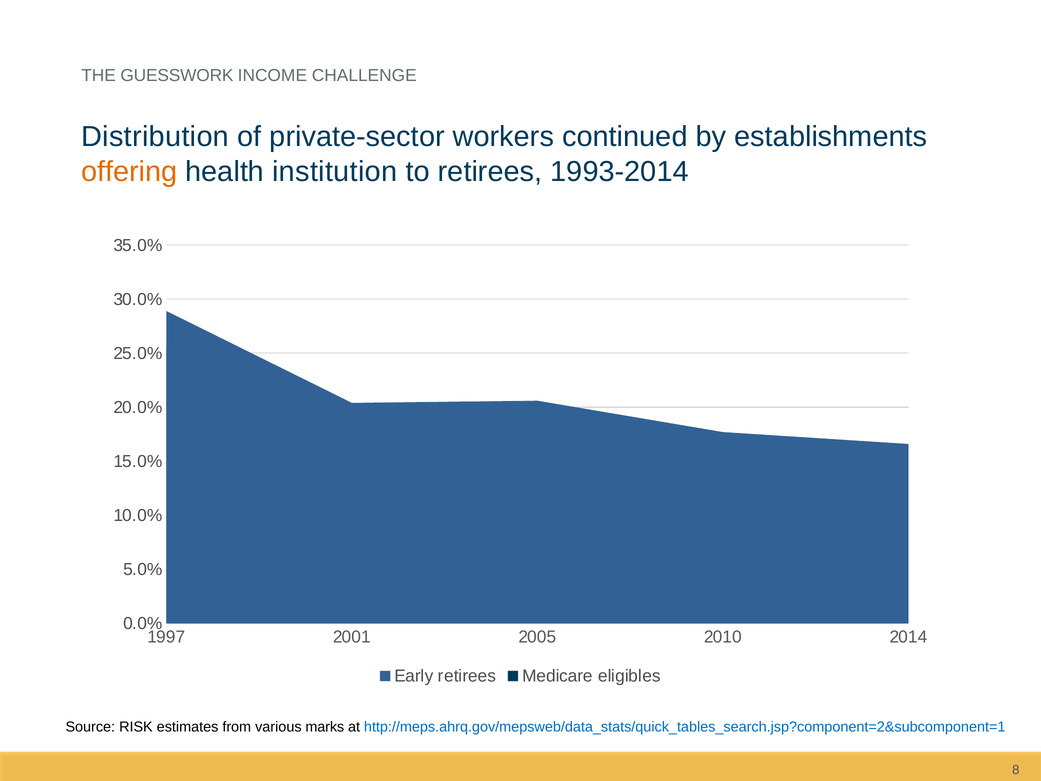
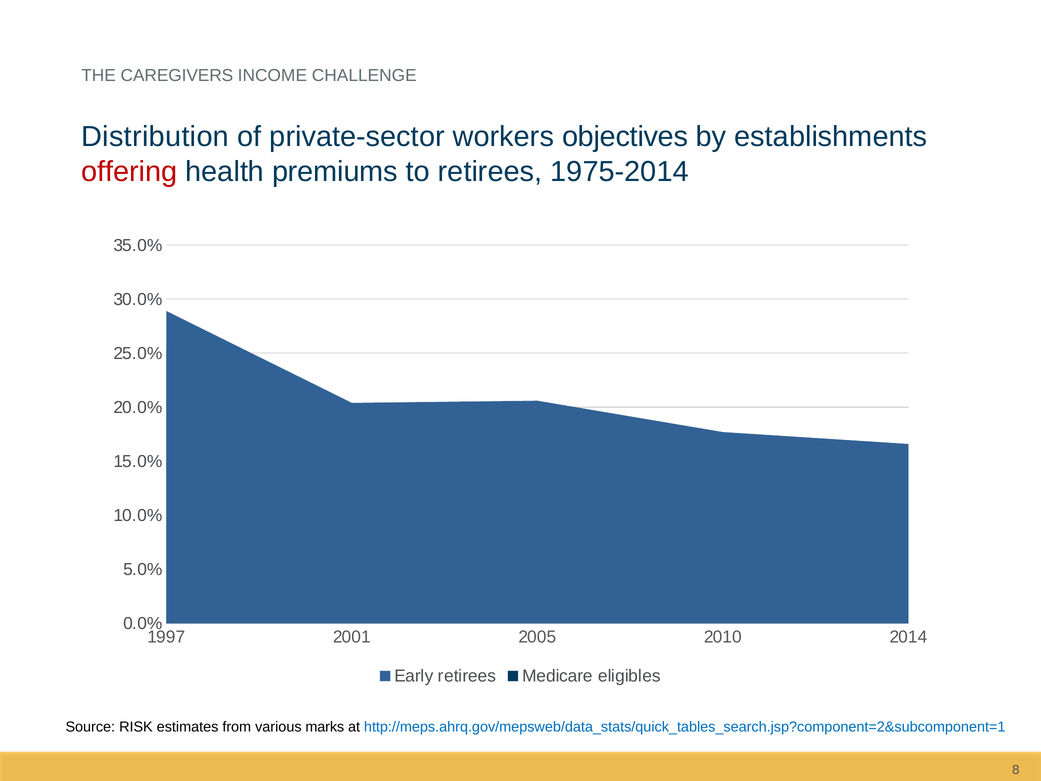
GUESSWORK: GUESSWORK -> CAREGIVERS
continued: continued -> objectives
offering colour: orange -> red
institution: institution -> premiums
1993-2014: 1993-2014 -> 1975-2014
